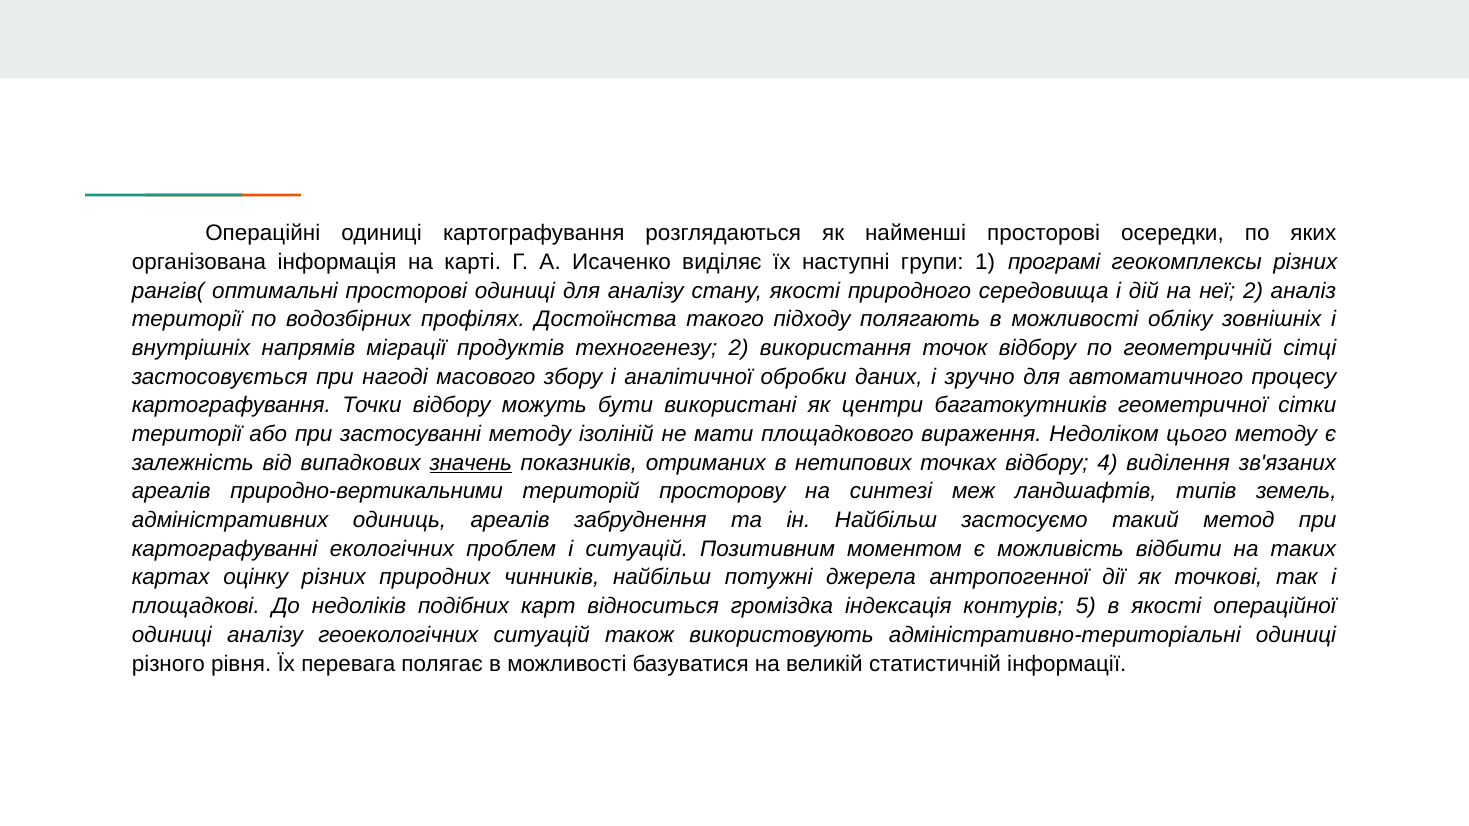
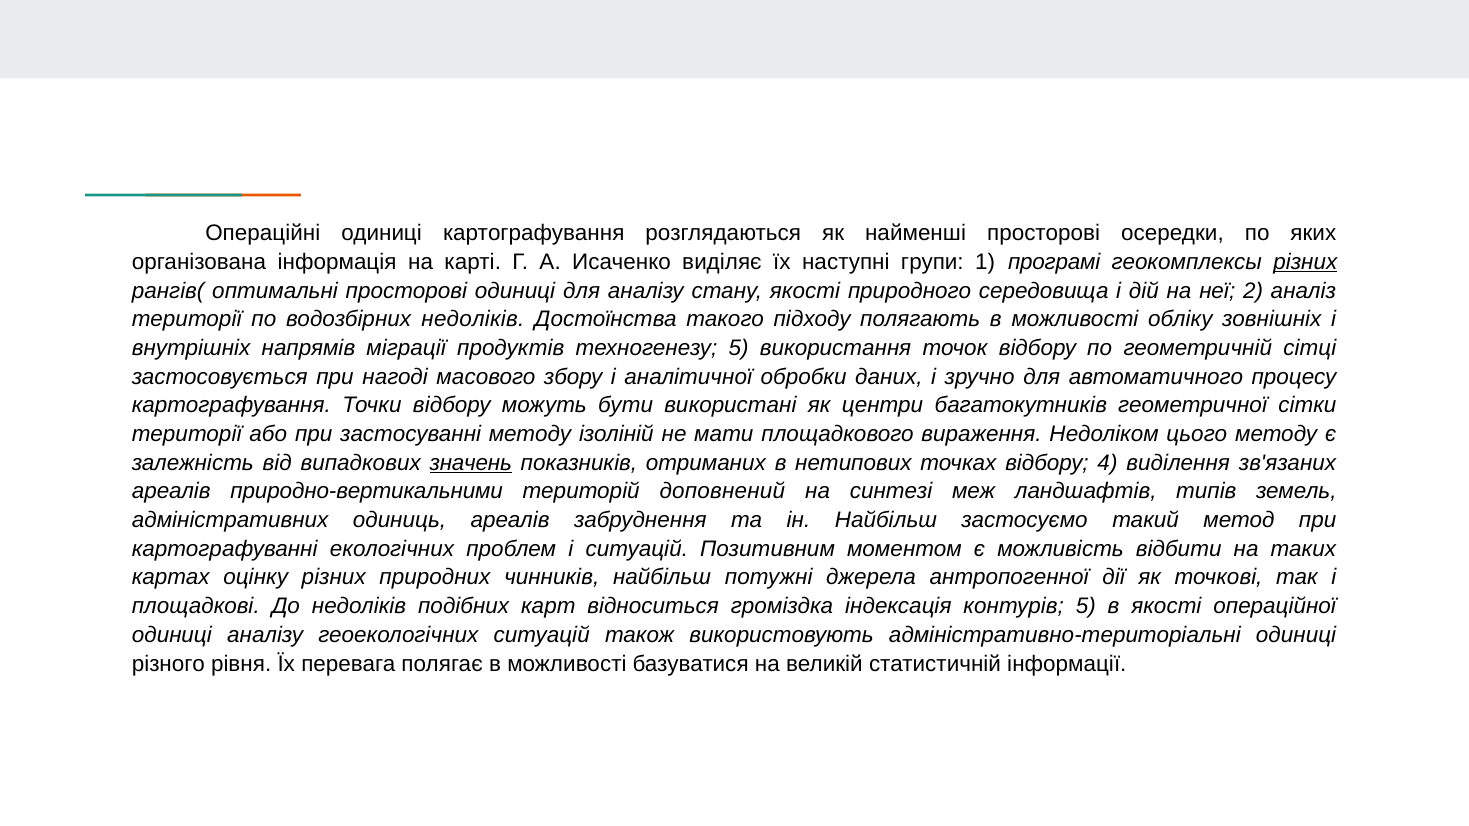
різних at (1305, 262) underline: none -> present
водозбірних профілях: профілях -> недоліків
техногенезу 2: 2 -> 5
просторову: просторову -> доповнений
